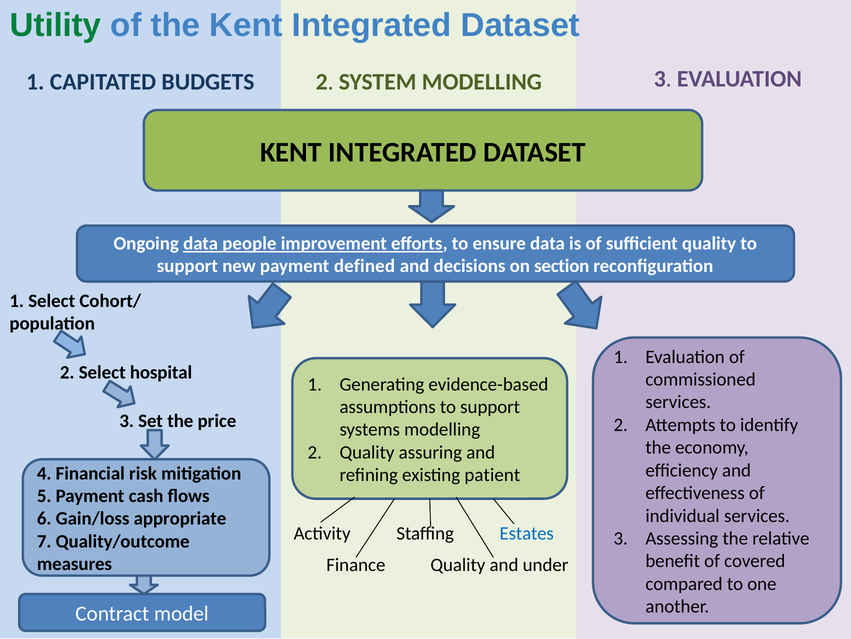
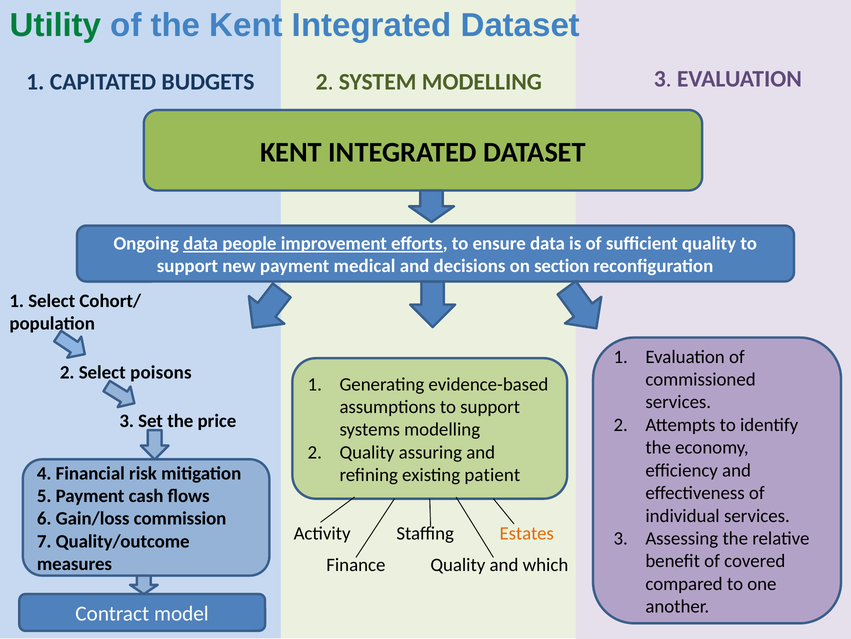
defined: defined -> medical
hospital: hospital -> poisons
appropriate: appropriate -> commission
Estates colour: blue -> orange
under: under -> which
